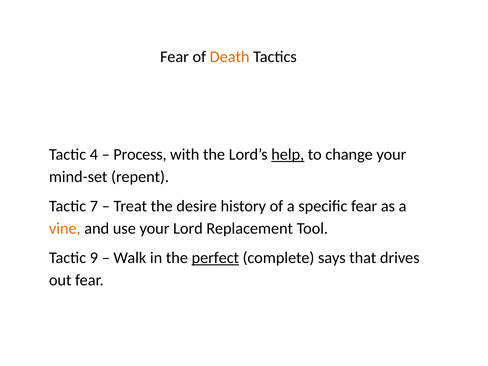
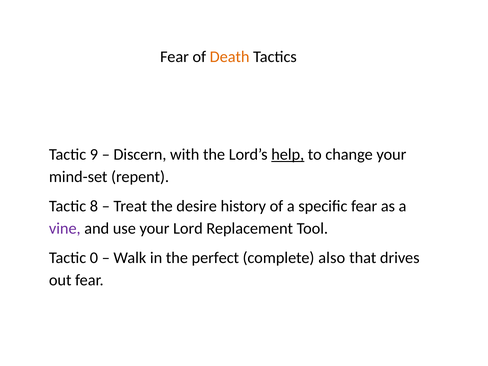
4: 4 -> 9
Process: Process -> Discern
7: 7 -> 8
vine colour: orange -> purple
9: 9 -> 0
perfect underline: present -> none
says: says -> also
